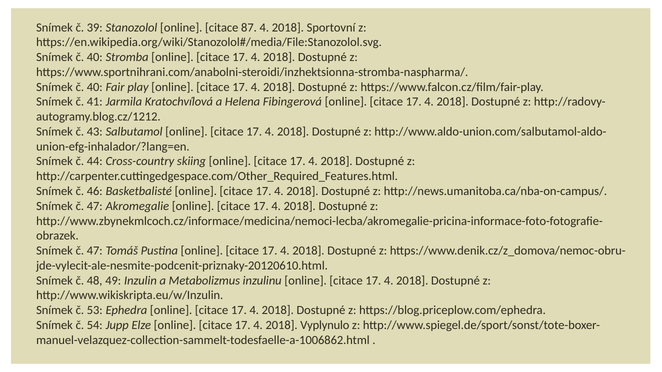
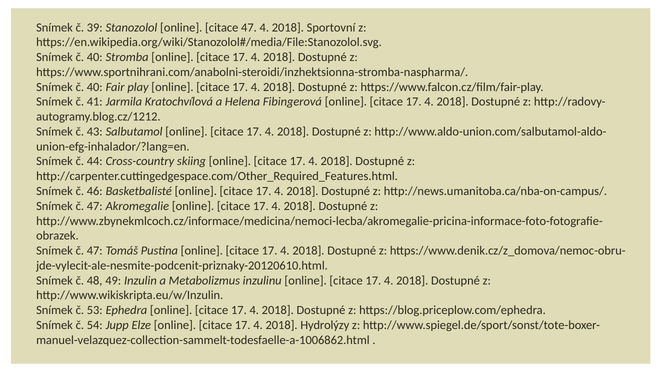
citace 87: 87 -> 47
Vyplynulo: Vyplynulo -> Hydrolýzy
